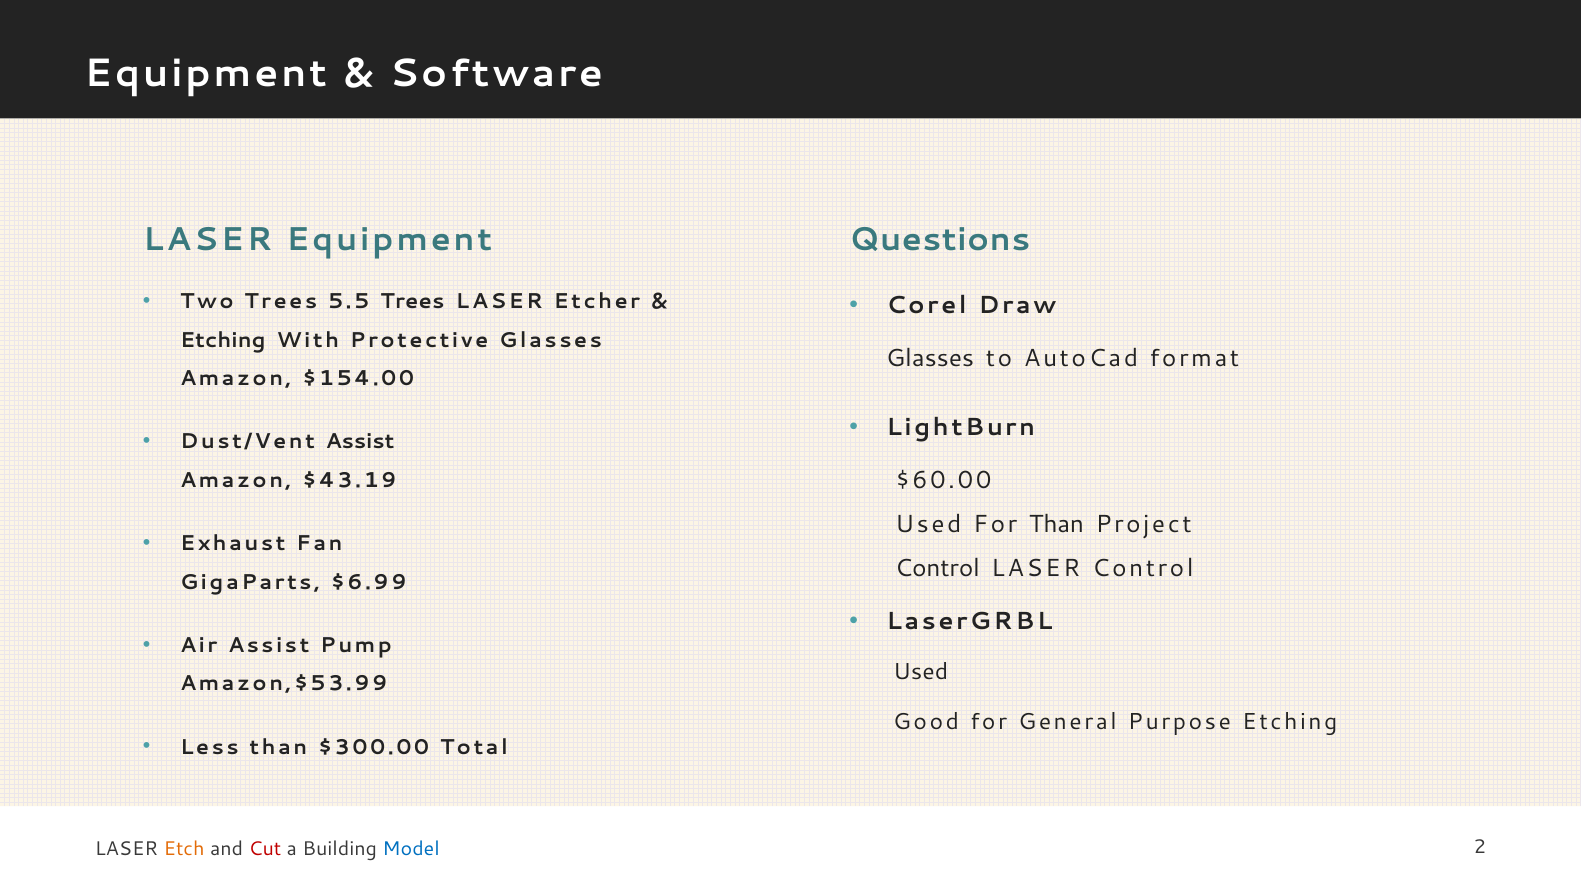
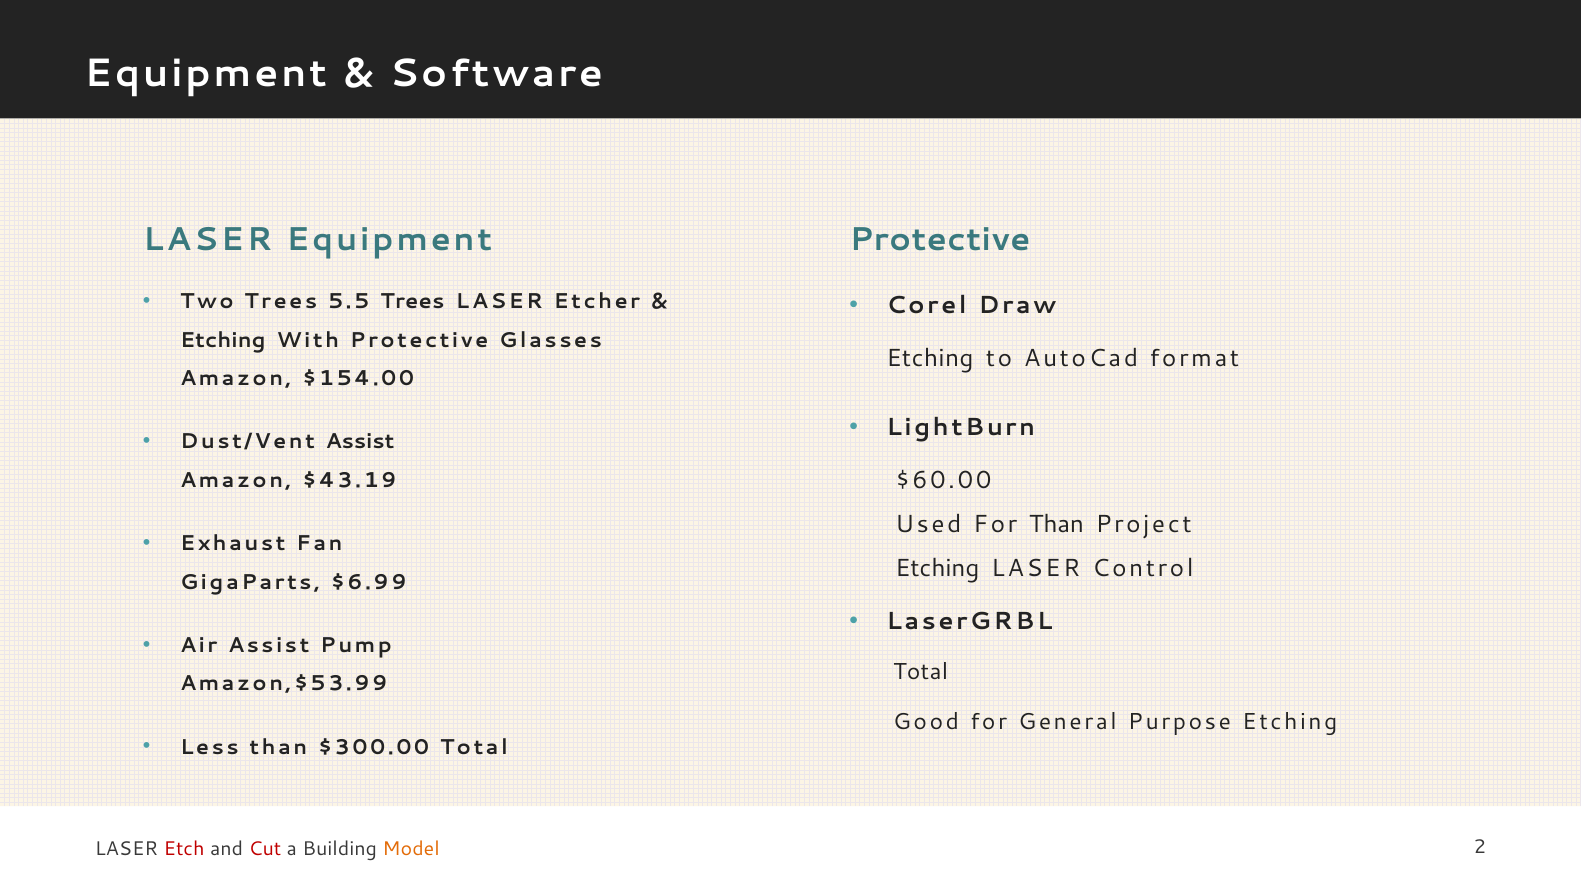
Questions at (940, 240): Questions -> Protective
Glasses at (930, 358): Glasses -> Etching
Control at (937, 569): Control -> Etching
Used at (921, 672): Used -> Total
Etch colour: orange -> red
Model colour: blue -> orange
